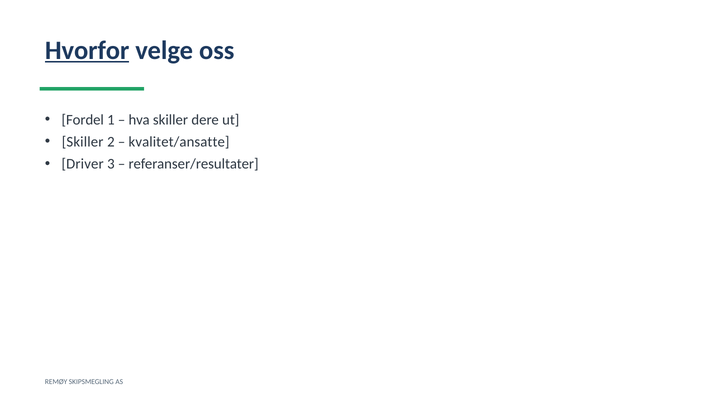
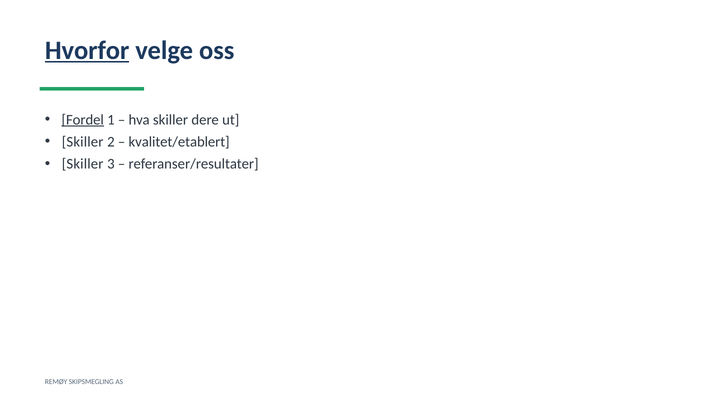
Fordel underline: none -> present
kvalitet/ansatte: kvalitet/ansatte -> kvalitet/etablert
Driver at (83, 164): Driver -> Skiller
